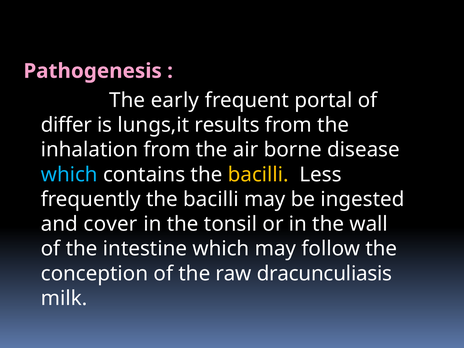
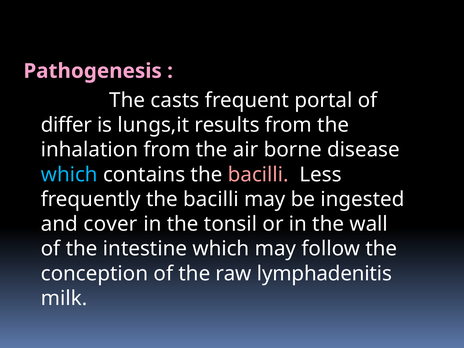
early: early -> casts
bacilli at (258, 175) colour: yellow -> pink
dracunculiasis: dracunculiasis -> lymphadenitis
